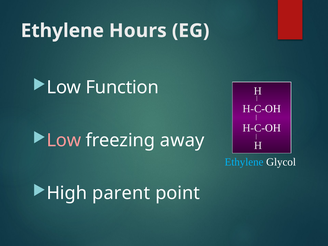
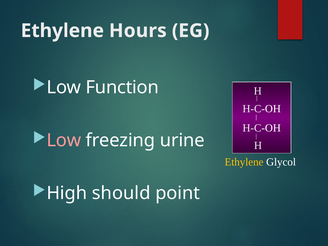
away: away -> urine
Ethylene at (244, 162) colour: light blue -> yellow
parent: parent -> should
